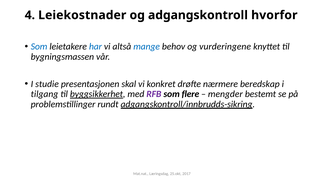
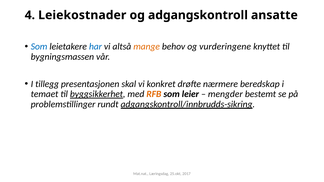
hvorfor: hvorfor -> ansatte
mange colour: blue -> orange
studie: studie -> tillegg
tilgang: tilgang -> temaet
RFB colour: purple -> orange
flere: flere -> leier
